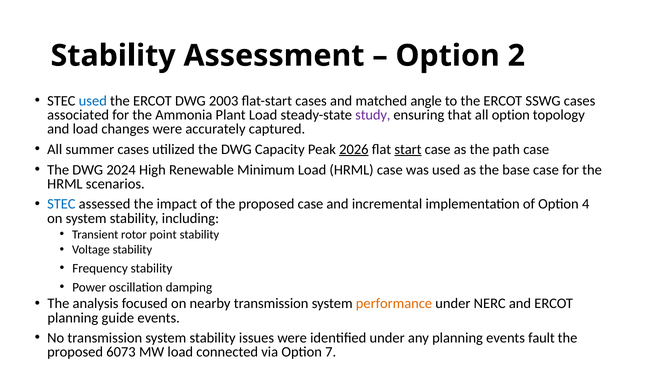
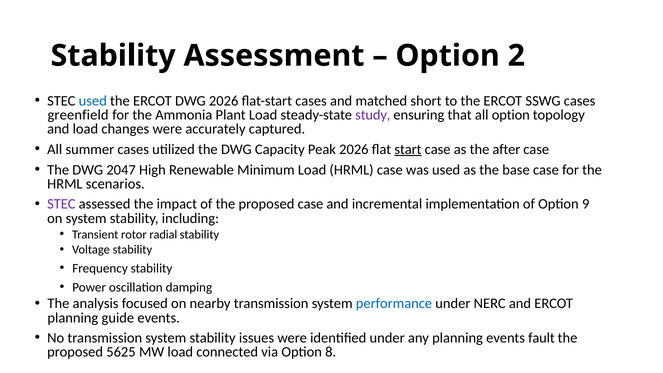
DWG 2003: 2003 -> 2026
angle: angle -> short
associated: associated -> greenfield
2026 at (354, 149) underline: present -> none
path: path -> after
2024: 2024 -> 2047
STEC at (61, 204) colour: blue -> purple
4: 4 -> 9
point: point -> radial
performance colour: orange -> blue
6073: 6073 -> 5625
7: 7 -> 8
